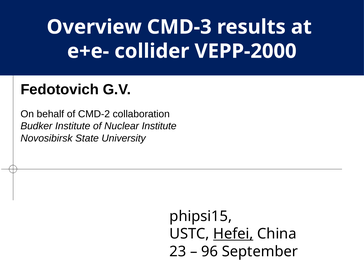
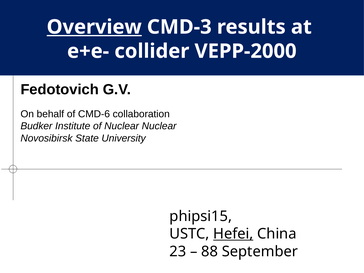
Overview underline: none -> present
CMD-2: CMD-2 -> CMD-6
Nuclear Institute: Institute -> Nuclear
96: 96 -> 88
